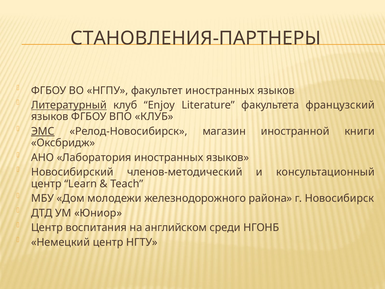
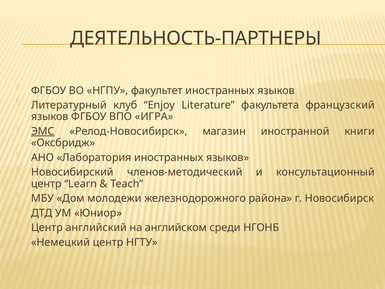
СТАНОВЛЕНИЯ-ПАРТНЕРЫ: СТАНОВЛЕНИЯ-ПАРТНЕРЫ -> ДЕЯТЕЛЬНОСТЬ-ПАРТНЕРЫ
Литературный underline: present -> none
ВПО КЛУБ: КЛУБ -> ИГРА
воспитания: воспитания -> английский
